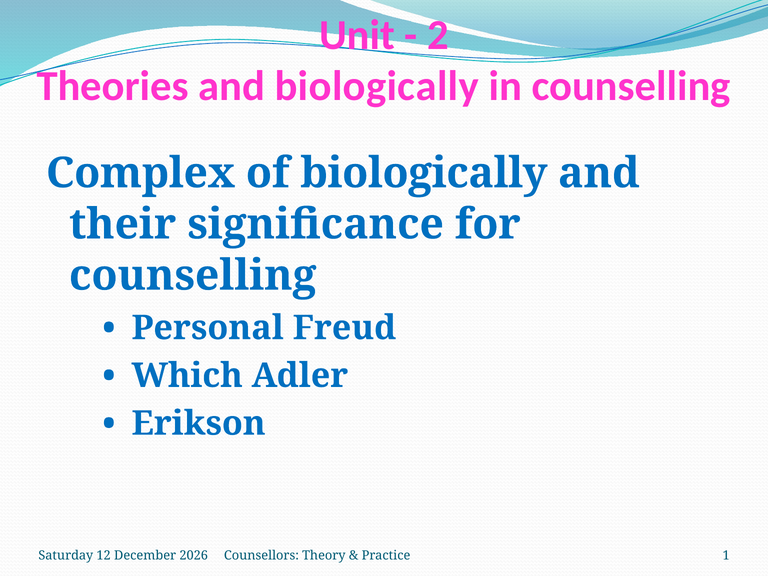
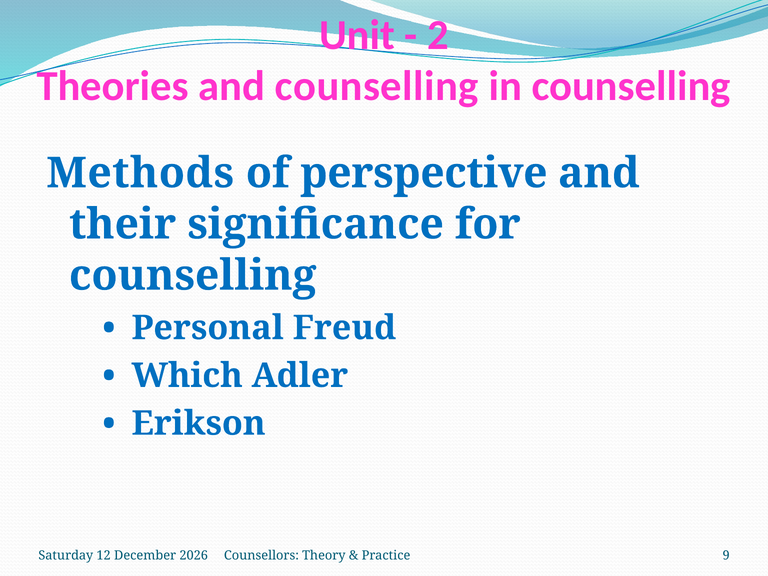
and biologically: biologically -> counselling
Complex: Complex -> Methods
of biologically: biologically -> perspective
1: 1 -> 9
